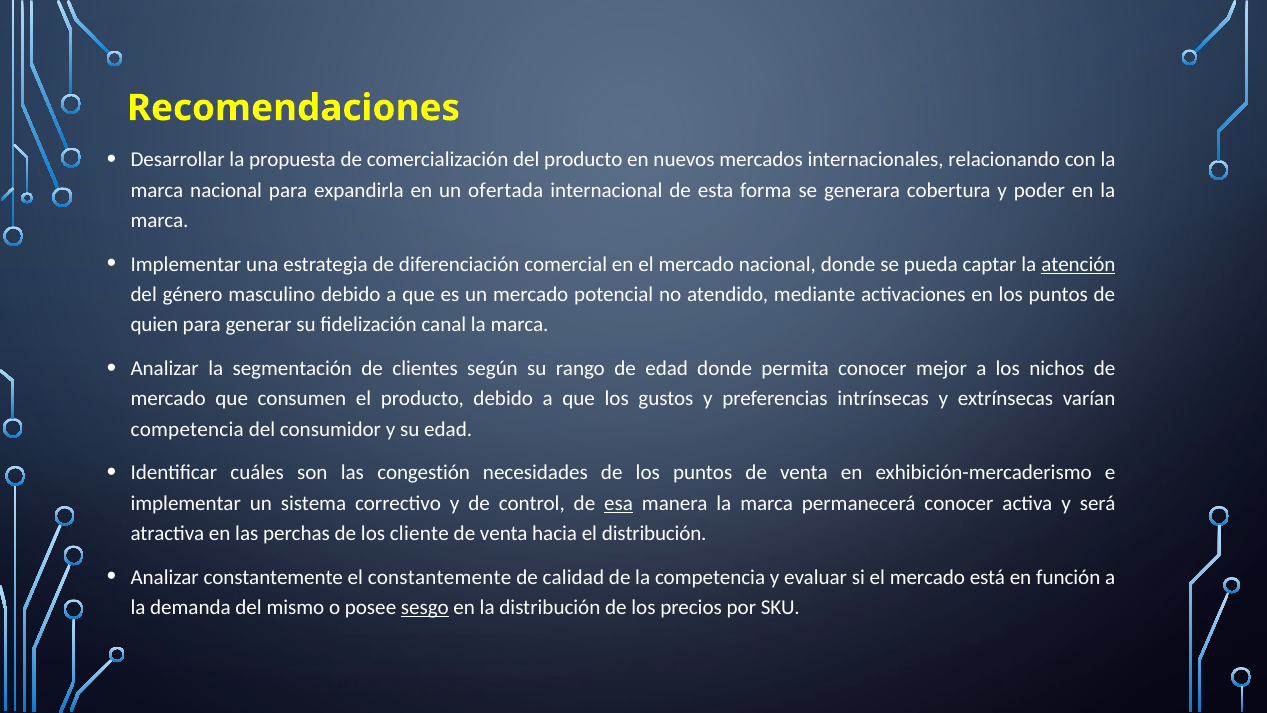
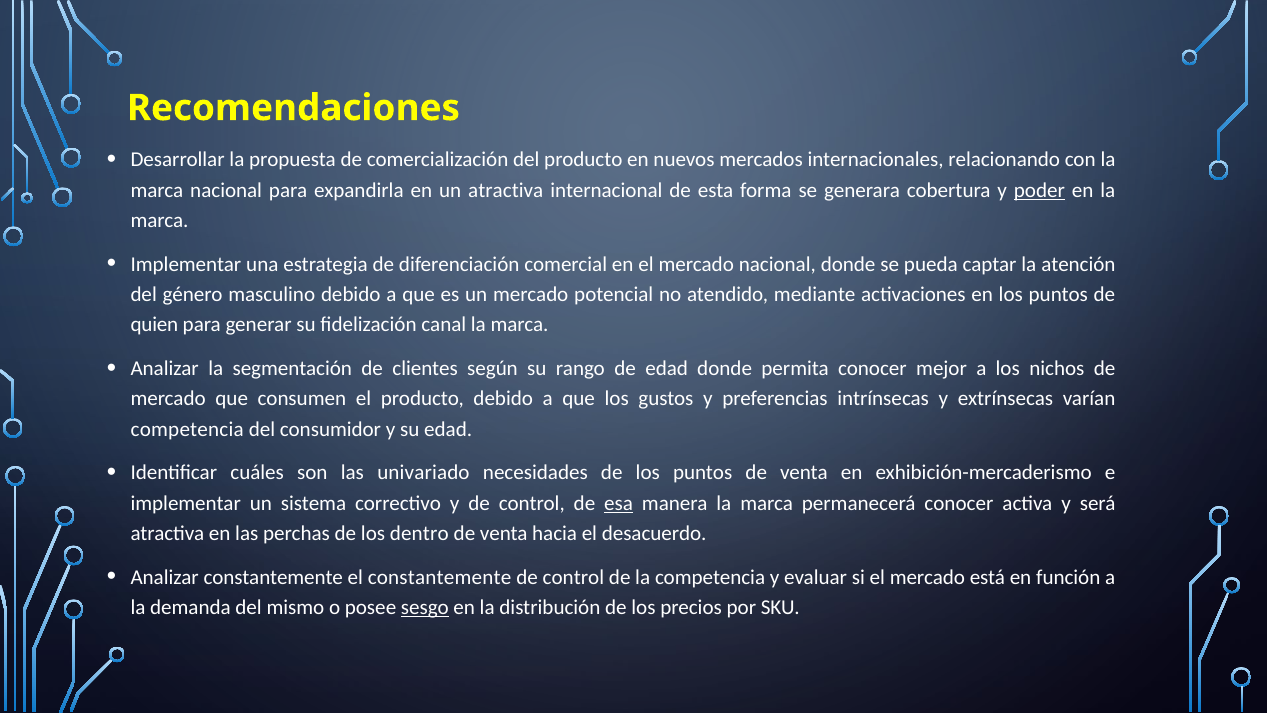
un ofertada: ofertada -> atractiva
poder underline: none -> present
atención underline: present -> none
congestión: congestión -> univariado
cliente: cliente -> dentro
el distribución: distribución -> desacuerdo
calidad at (573, 577): calidad -> control
